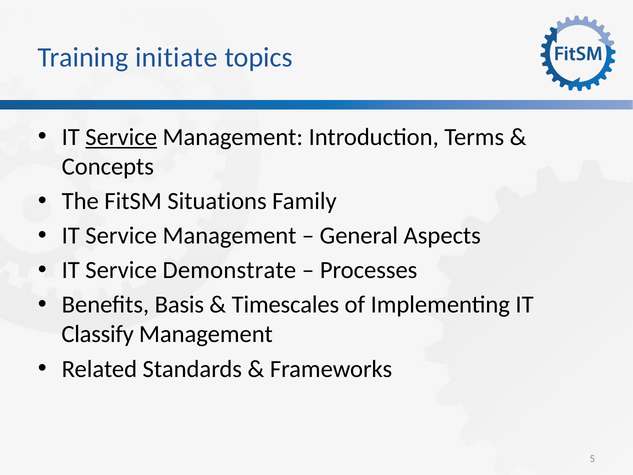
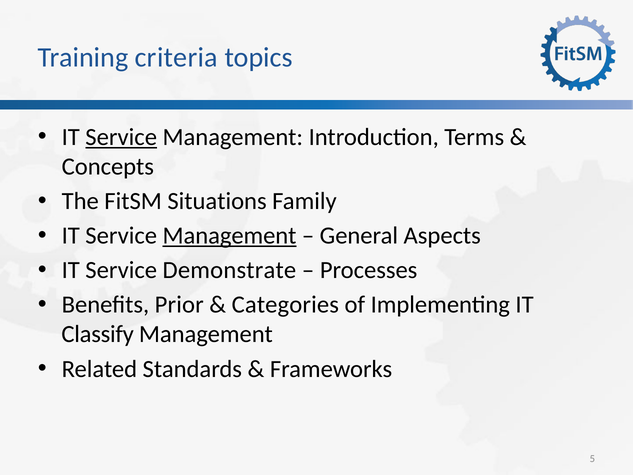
initiate: initiate -> criteria
Management at (230, 236) underline: none -> present
Basis: Basis -> Prior
Timescales: Timescales -> Categories
